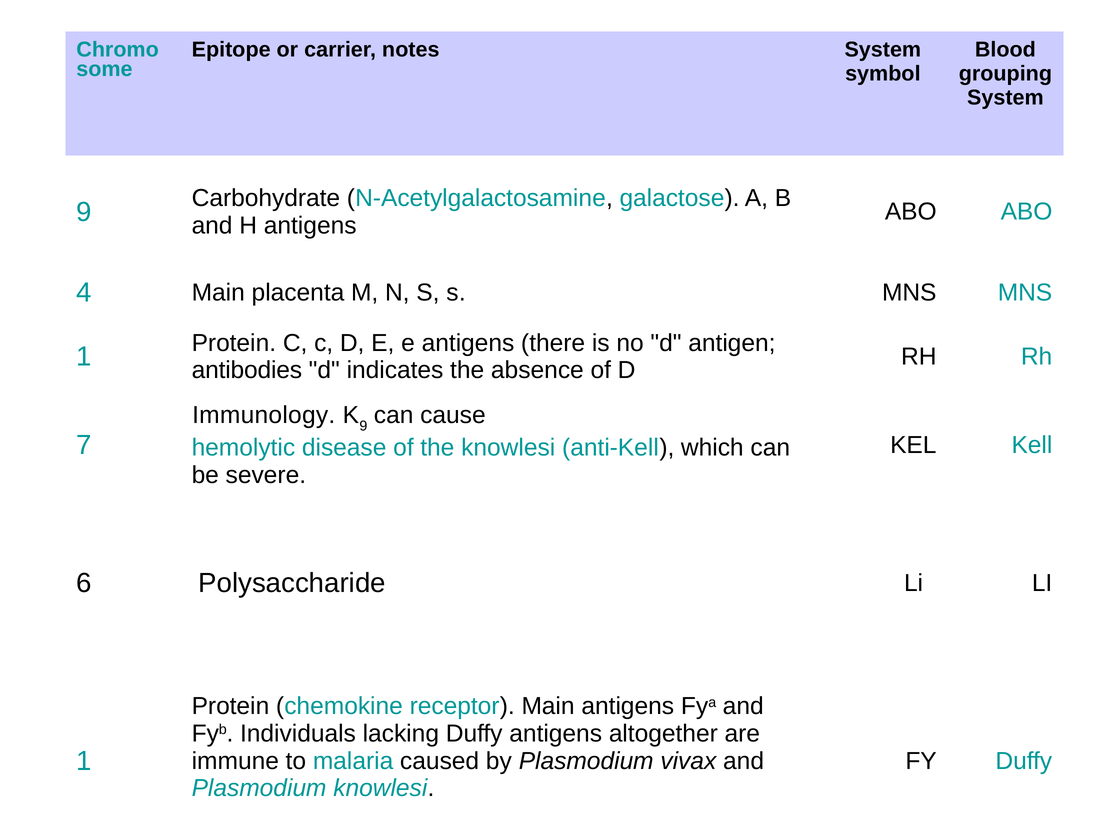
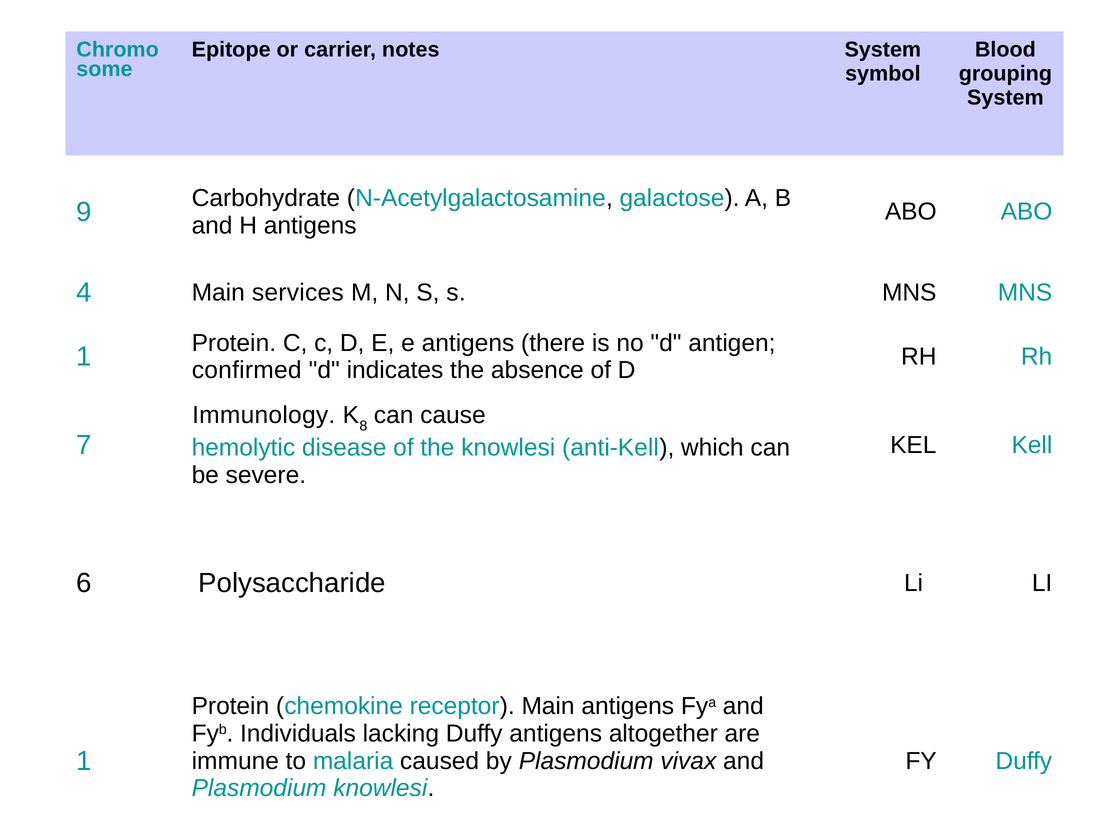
placenta: placenta -> services
antibodies: antibodies -> confirmed
9 at (363, 426): 9 -> 8
